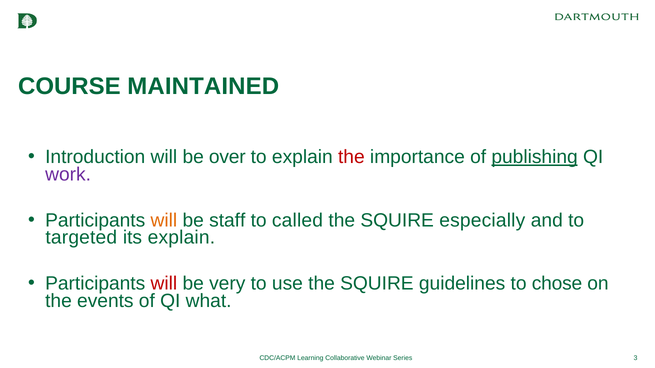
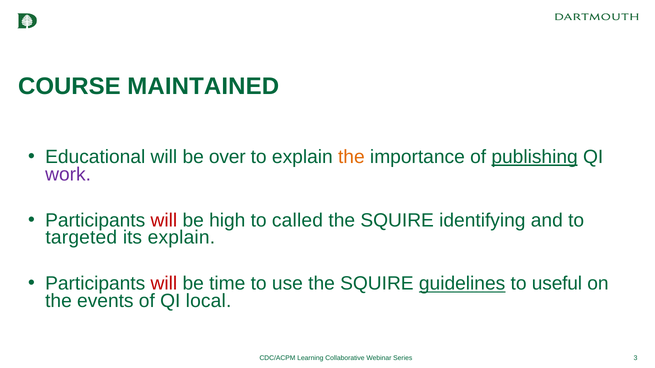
Introduction: Introduction -> Educational
the at (351, 157) colour: red -> orange
will at (164, 221) colour: orange -> red
staff: staff -> high
especially: especially -> identifying
very: very -> time
guidelines underline: none -> present
chose: chose -> useful
what: what -> local
